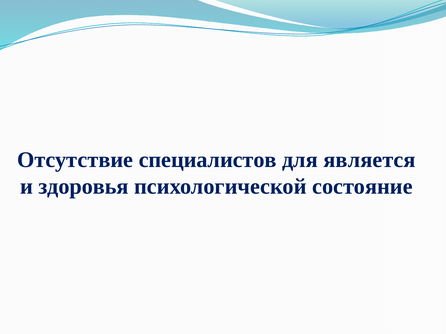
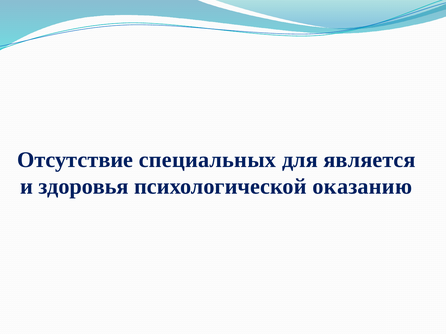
специалистов: специалистов -> специальных
состояние: состояние -> оказанию
